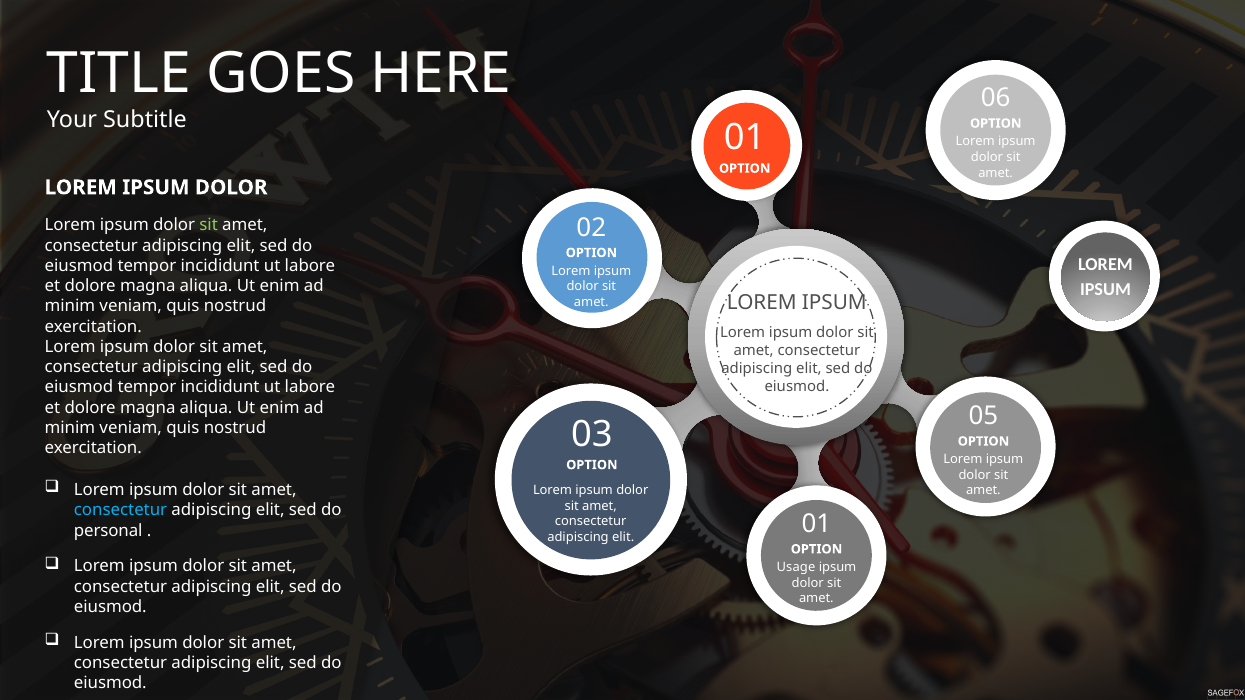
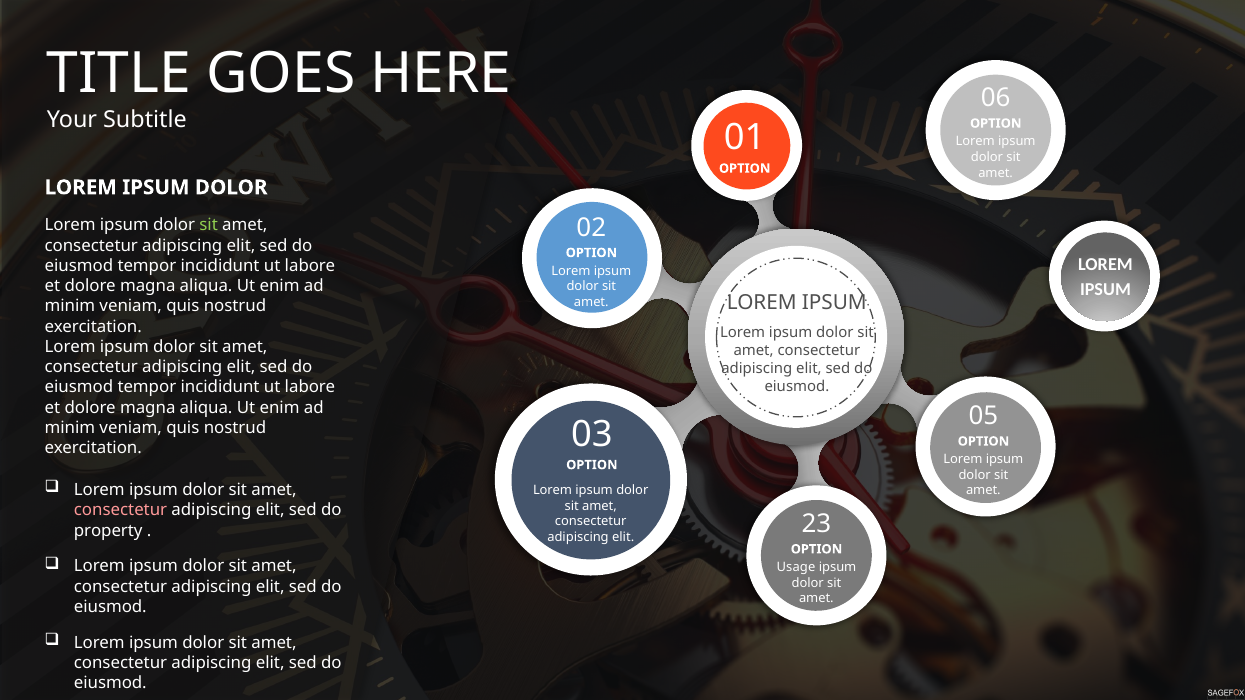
consectetur at (121, 511) colour: light blue -> pink
personal: personal -> property
elit 01: 01 -> 23
